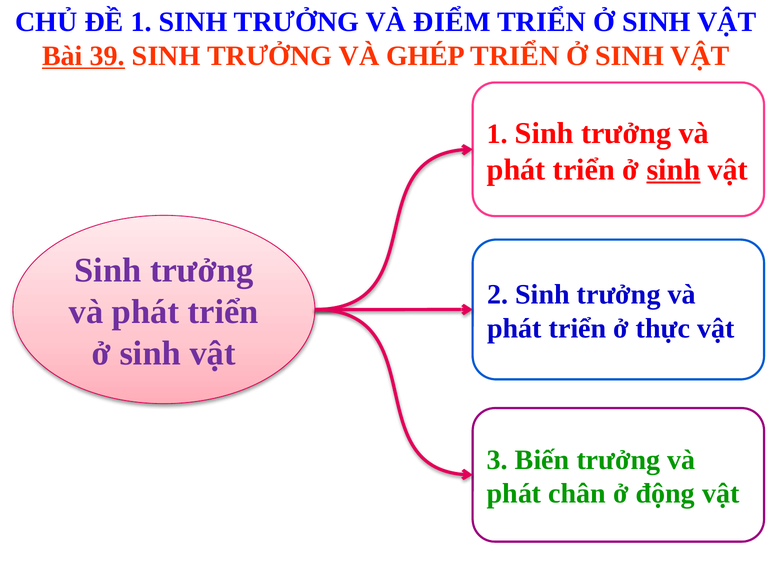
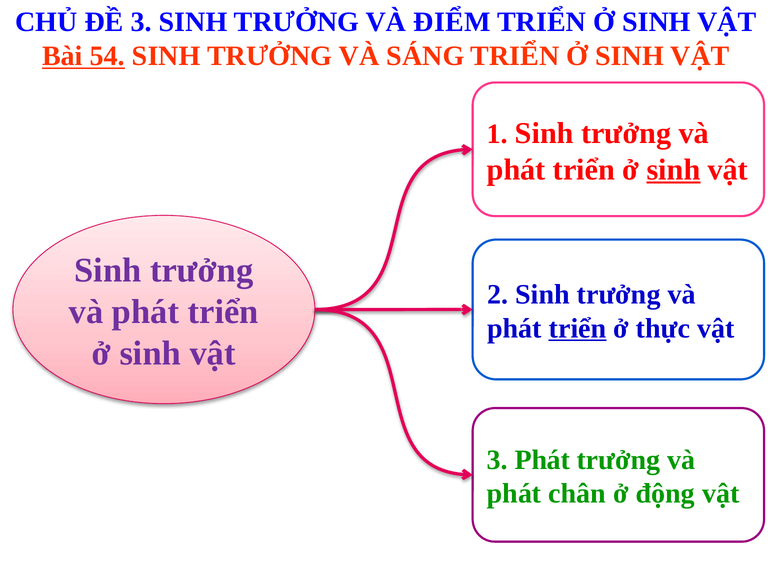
ĐỀ 1: 1 -> 3
39: 39 -> 54
GHÉP: GHÉP -> SÁNG
triển at (578, 328) underline: none -> present
3 Biến: Biến -> Phát
